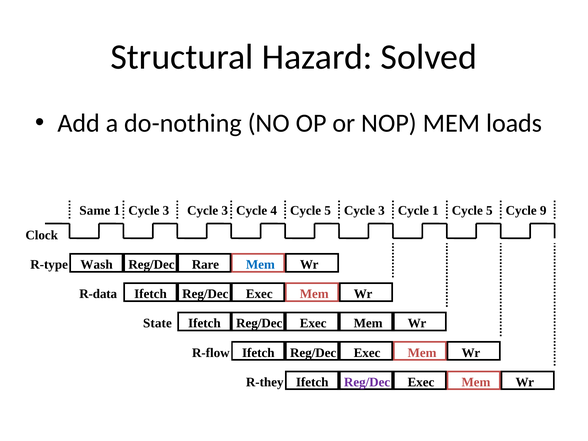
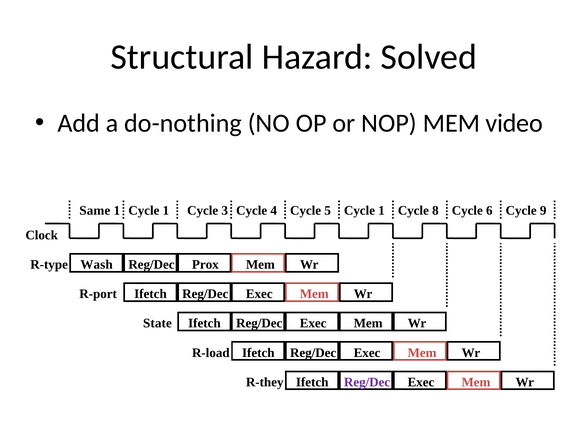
loads: loads -> video
1 Cycle 3: 3 -> 1
5 Cycle 3: 3 -> 1
Cycle 1: 1 -> 8
5 at (489, 211): 5 -> 6
Rare: Rare -> Prox
Mem at (260, 265) colour: blue -> black
R-data: R-data -> R-port
R-flow: R-flow -> R-load
